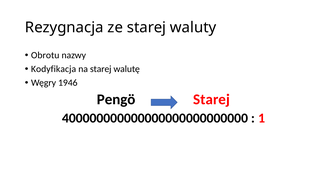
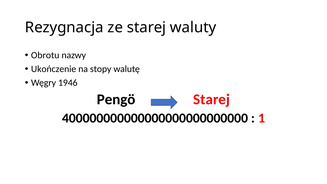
Kodyfikacja: Kodyfikacja -> Ukończenie
na starej: starej -> stopy
